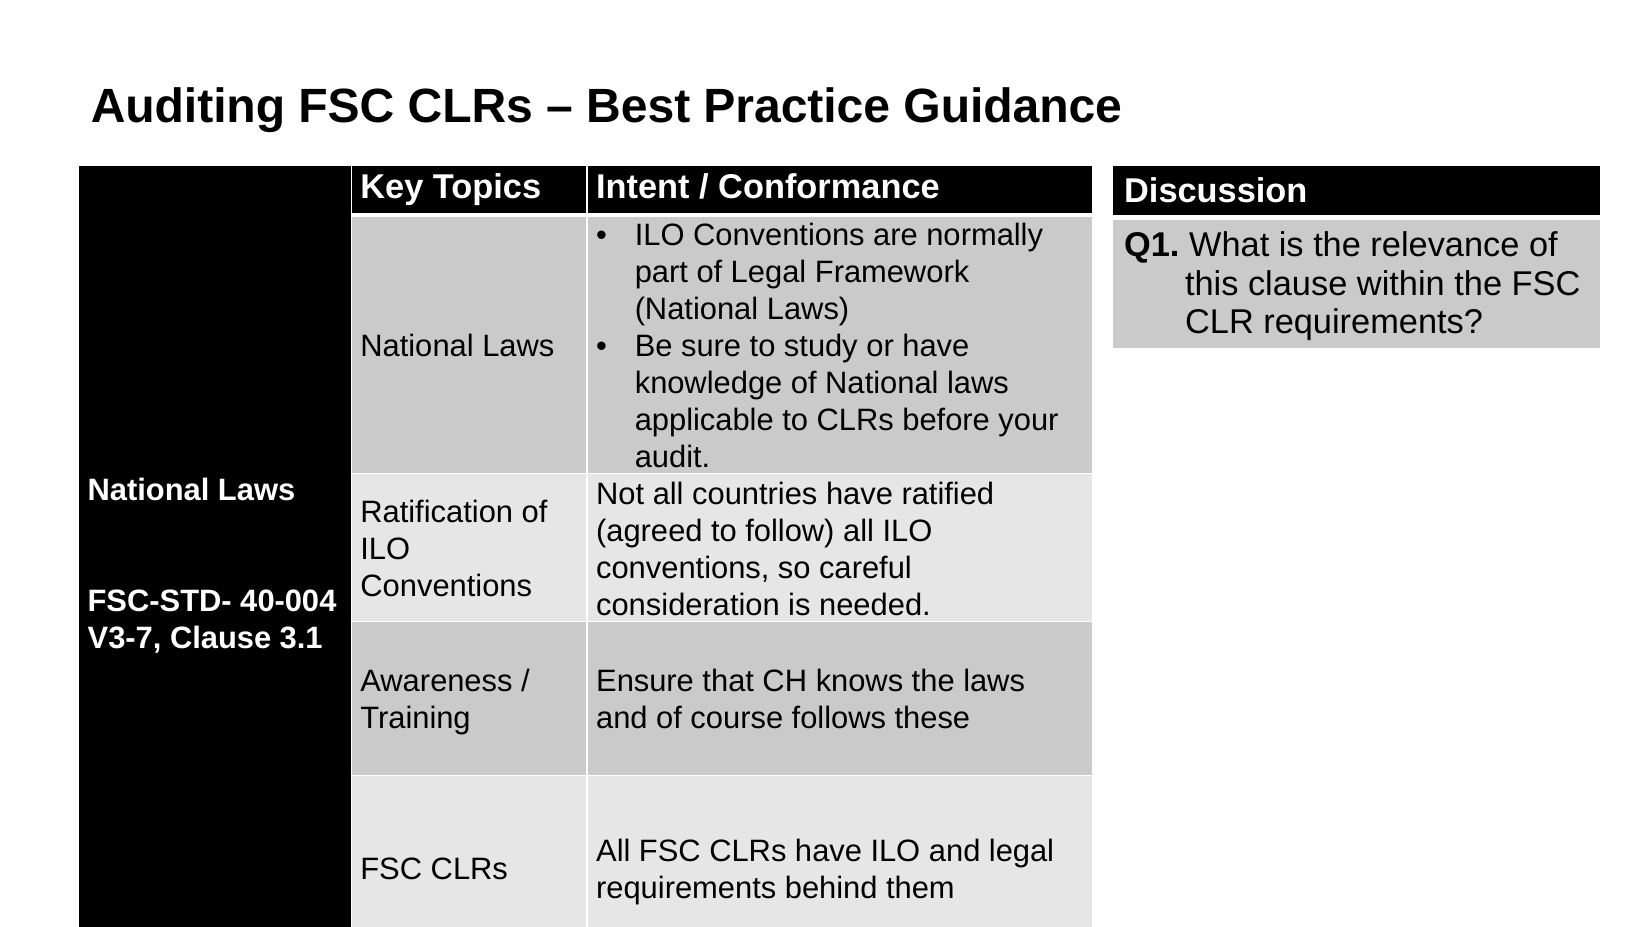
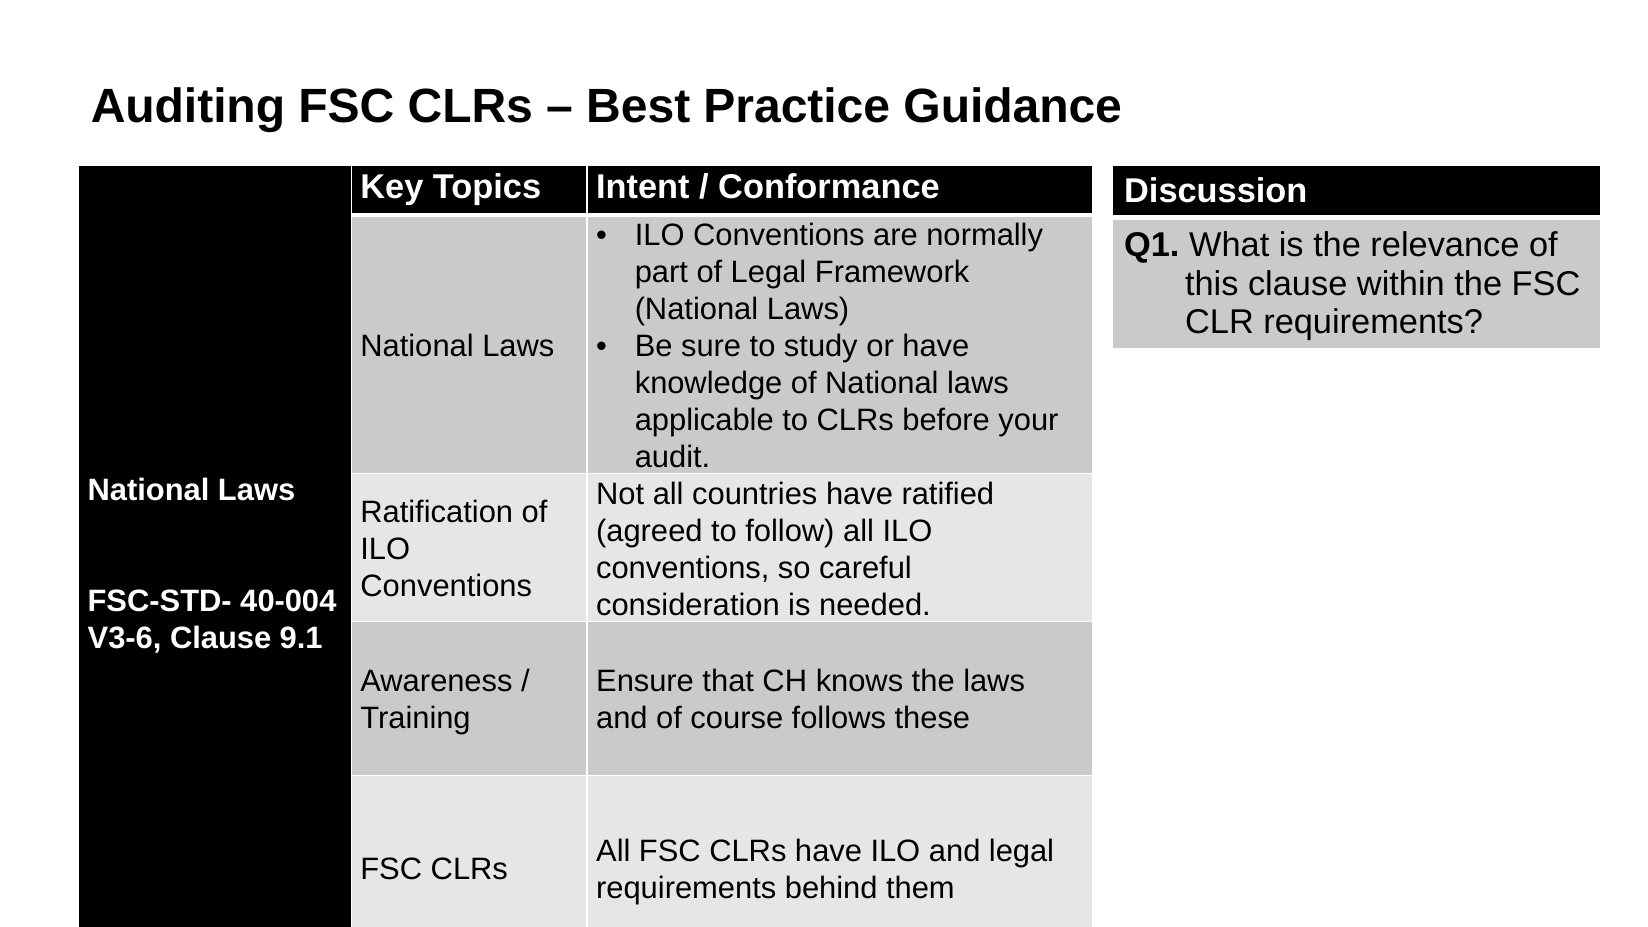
V3-7: V3-7 -> V3-6
3.1: 3.1 -> 9.1
